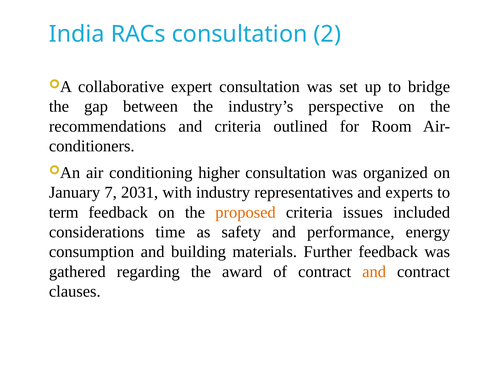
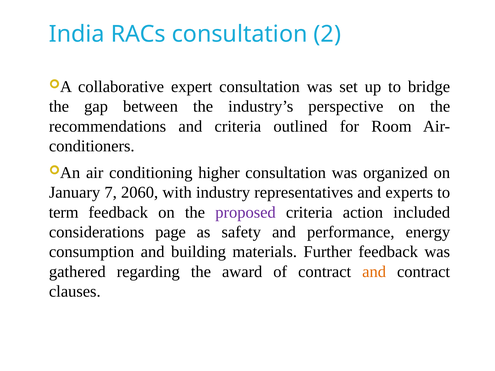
2031: 2031 -> 2060
proposed colour: orange -> purple
issues: issues -> action
time: time -> page
